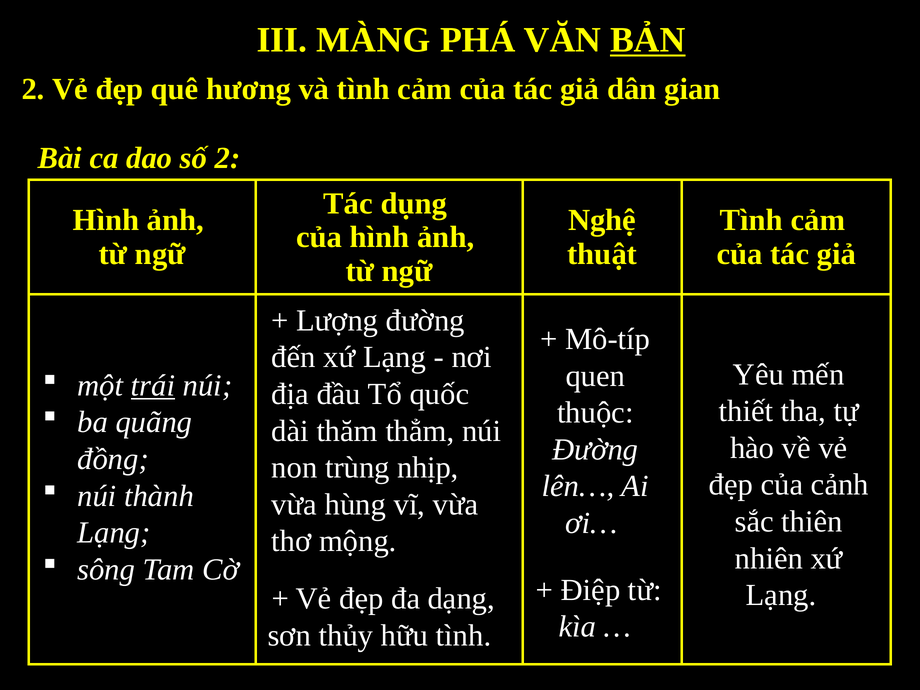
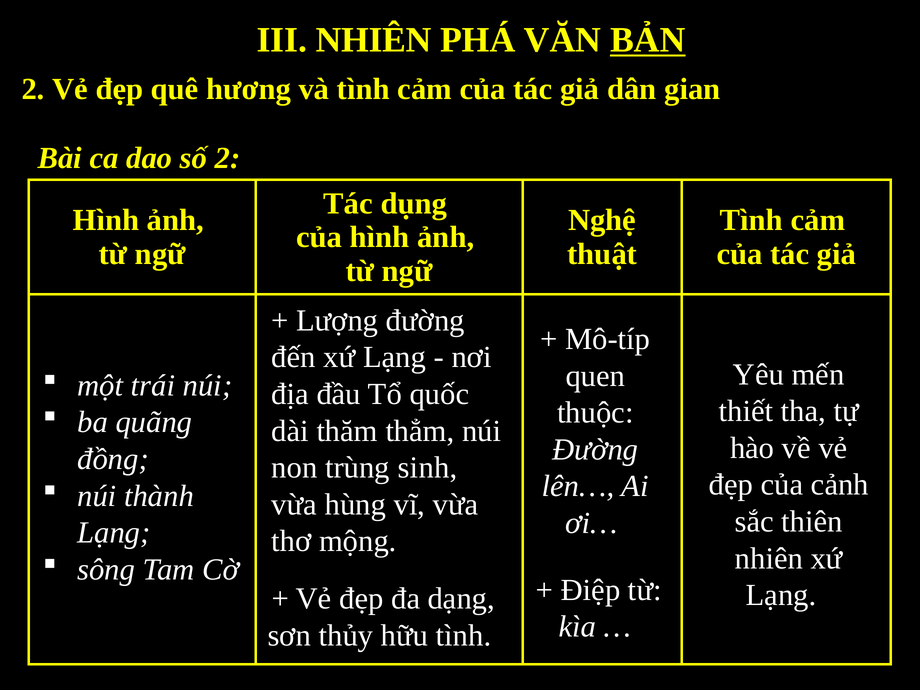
III MÀNG: MÀNG -> NHIÊN
trái underline: present -> none
nhịp: nhịp -> sinh
